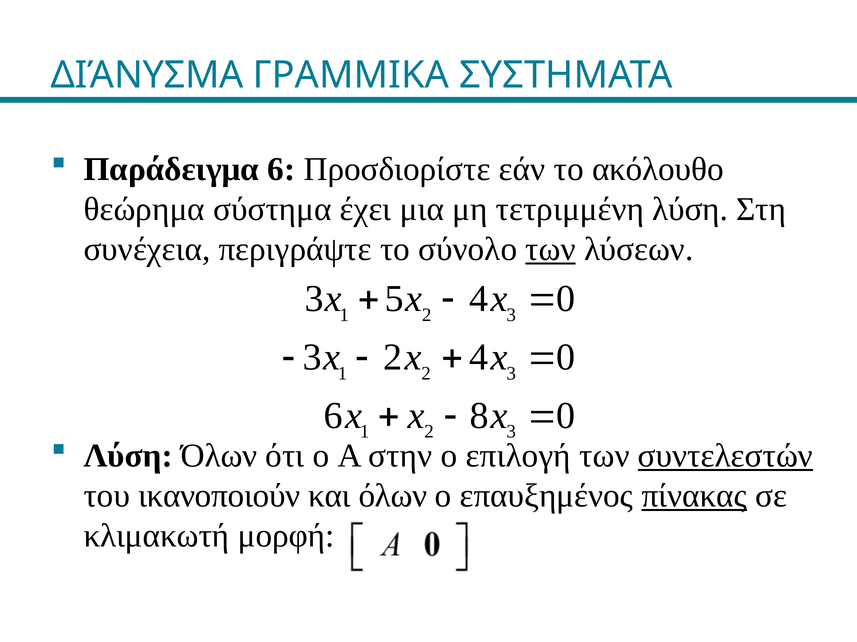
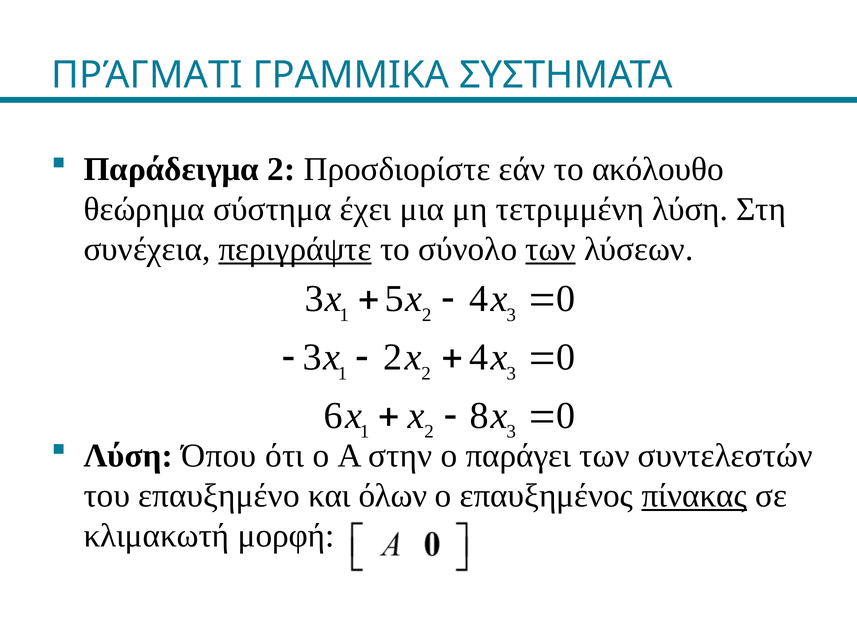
ΔΙΆΝΥΣΜΑ: ΔΙΆΝΥΣΜΑ -> ΠΡΆΓΜΑΤΙ
Παράδειγμα 6: 6 -> 2
περιγράψτε underline: none -> present
Λύση Όλων: Όλων -> Όπου
επιλογή: επιλογή -> παράγει
συντελεστών underline: present -> none
ικανοποιούν: ικανοποιούν -> επαυξημένο
